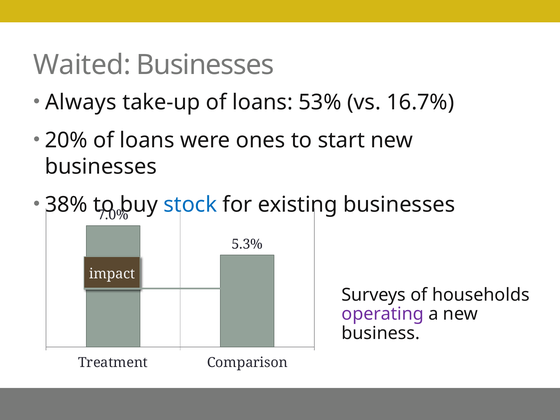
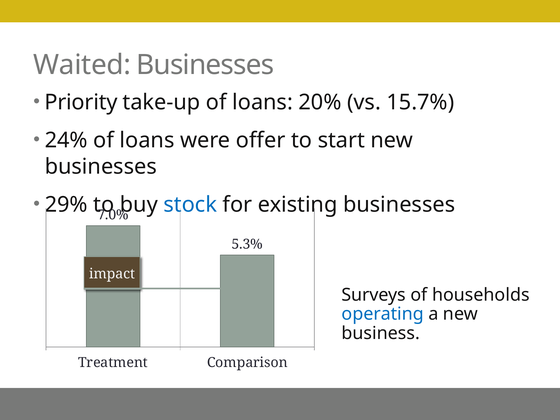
Always: Always -> Priority
53%: 53% -> 20%
16.7%: 16.7% -> 15.7%
20%: 20% -> 24%
ones: ones -> offer
38%: 38% -> 29%
operating colour: purple -> blue
